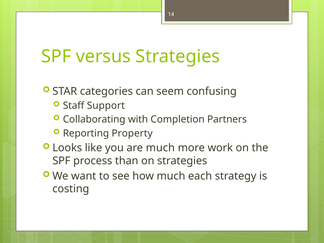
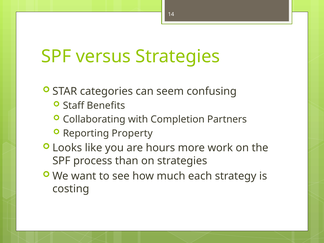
Support: Support -> Benefits
are much: much -> hours
